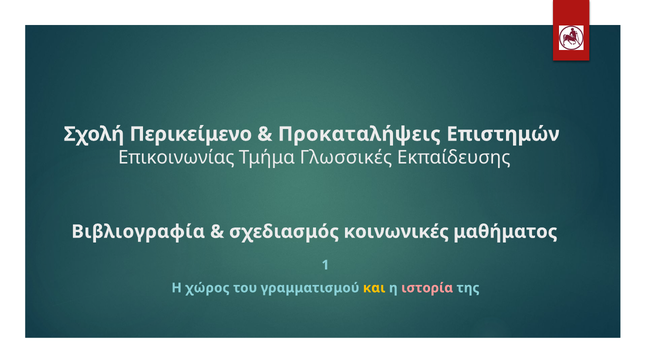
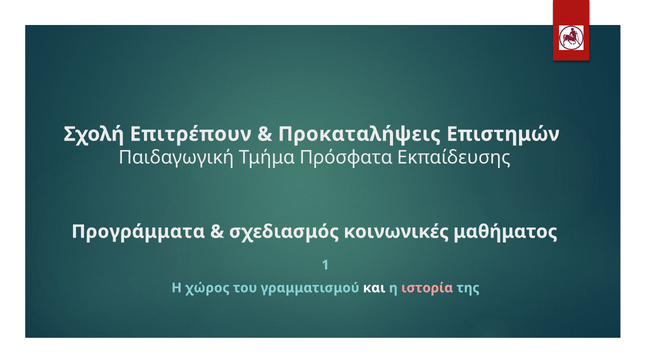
Περικείμενο: Περικείμενο -> Επιτρέπουν
Επικοινωνίας: Επικοινωνίας -> Παιδαγωγική
Γλωσσικές: Γλωσσικές -> Πρόσφατα
Βιβλιογραφία: Βιβλιογραφία -> Προγράμματα
και colour: yellow -> white
